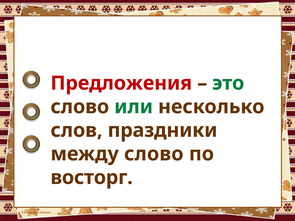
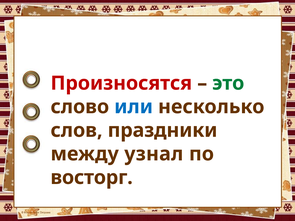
Предложения: Предложения -> Произносятся
или colour: green -> blue
между слово: слово -> узнал
